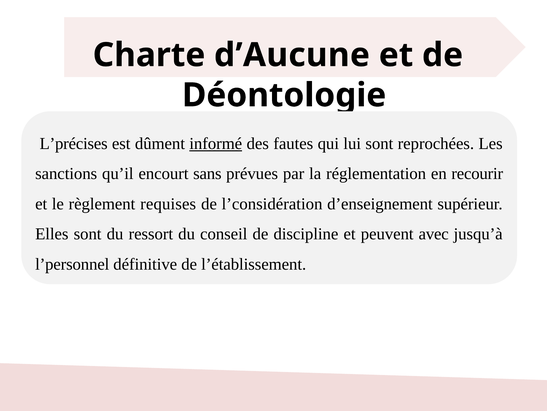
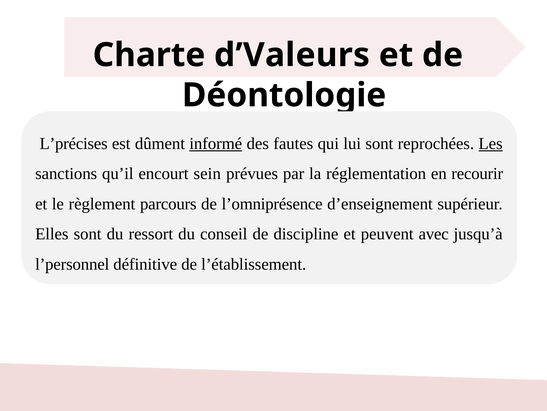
d’Aucune: d’Aucune -> d’Valeurs
Les underline: none -> present
sans: sans -> sein
requises: requises -> parcours
l’considération: l’considération -> l’omniprésence
